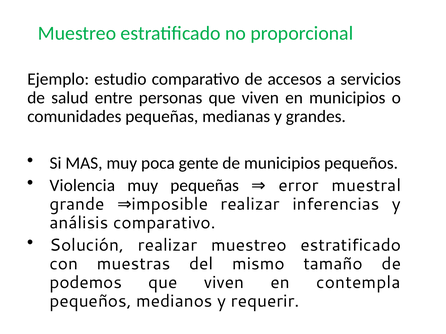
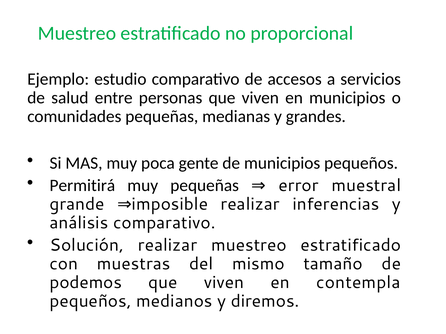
Violencia: Violencia -> Permitirá
requerir: requerir -> diremos
